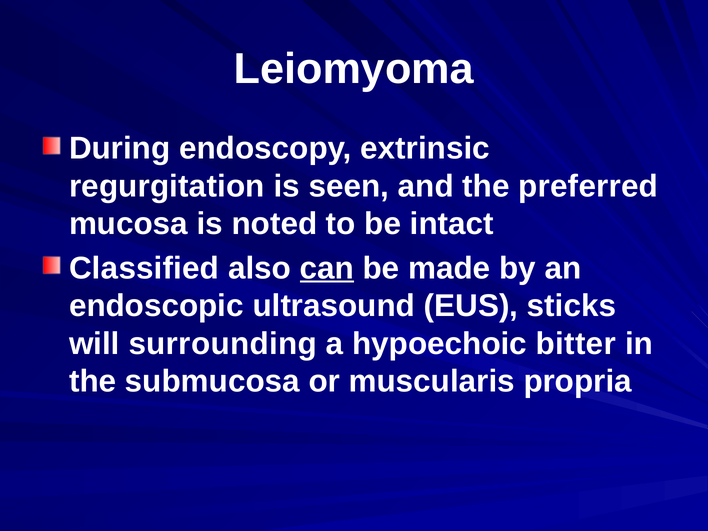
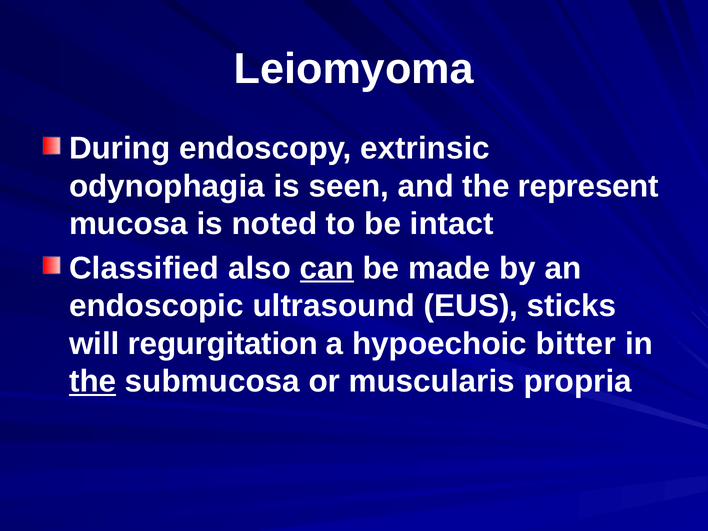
regurgitation: regurgitation -> odynophagia
preferred: preferred -> represent
surrounding: surrounding -> regurgitation
the at (93, 381) underline: none -> present
